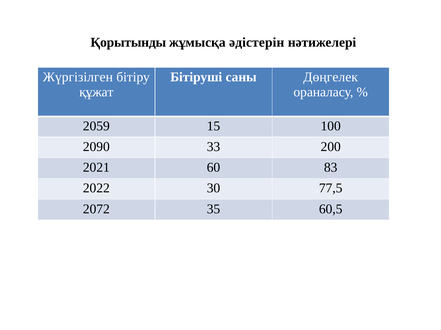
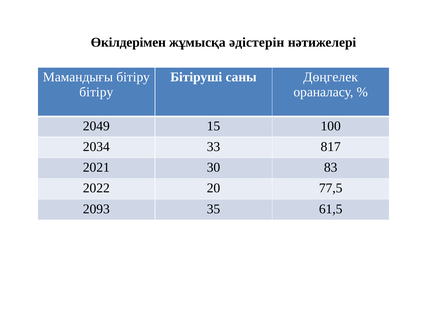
Қорытынды: Қорытынды -> Өкілдерімен
Жүргізілген: Жүргізілген -> Мамандығы
құжат at (96, 92): құжат -> бітіру
2059: 2059 -> 2049
2090: 2090 -> 2034
200: 200 -> 817
60: 60 -> 30
30: 30 -> 20
2072: 2072 -> 2093
60,5: 60,5 -> 61,5
